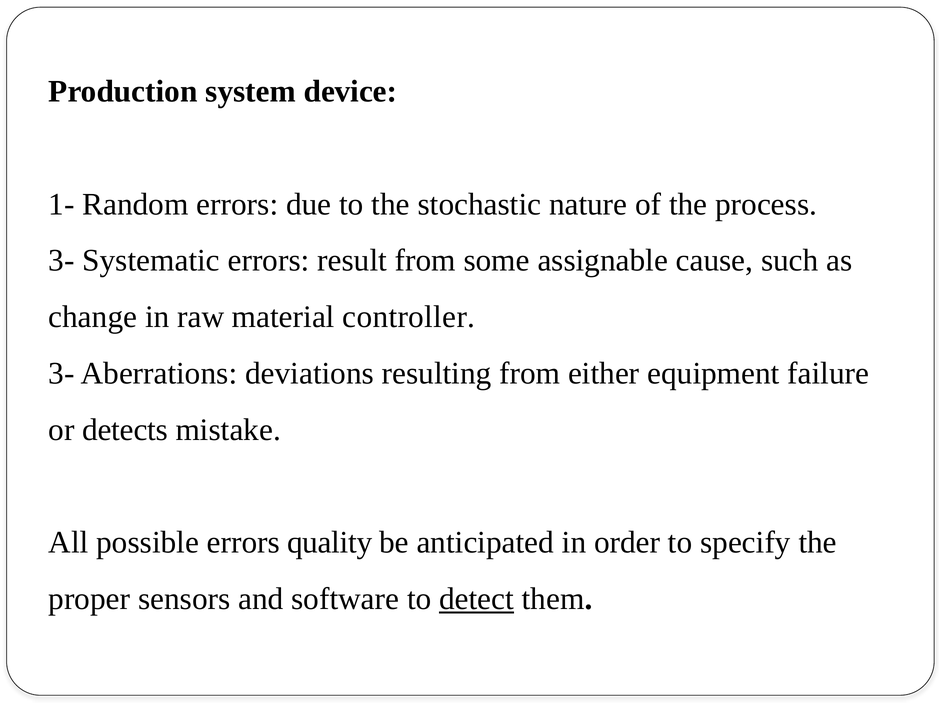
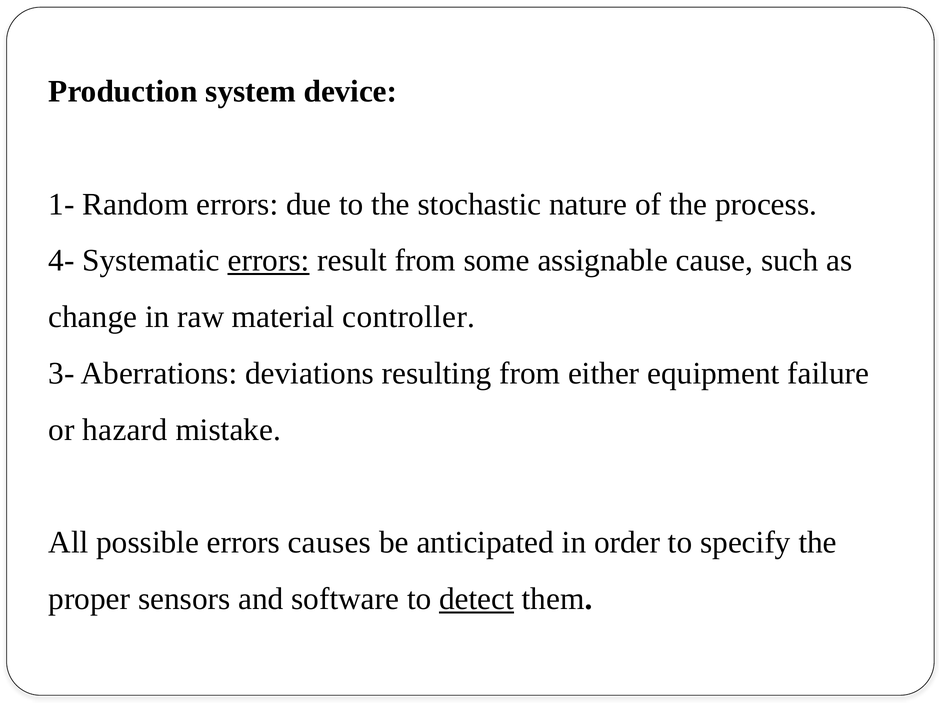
3- at (61, 261): 3- -> 4-
errors at (269, 261) underline: none -> present
detects: detects -> hazard
quality: quality -> causes
